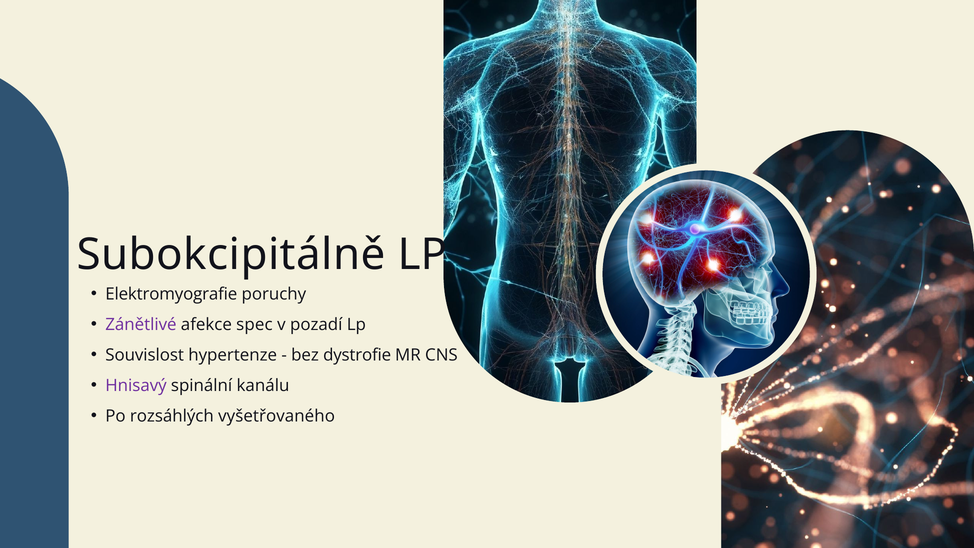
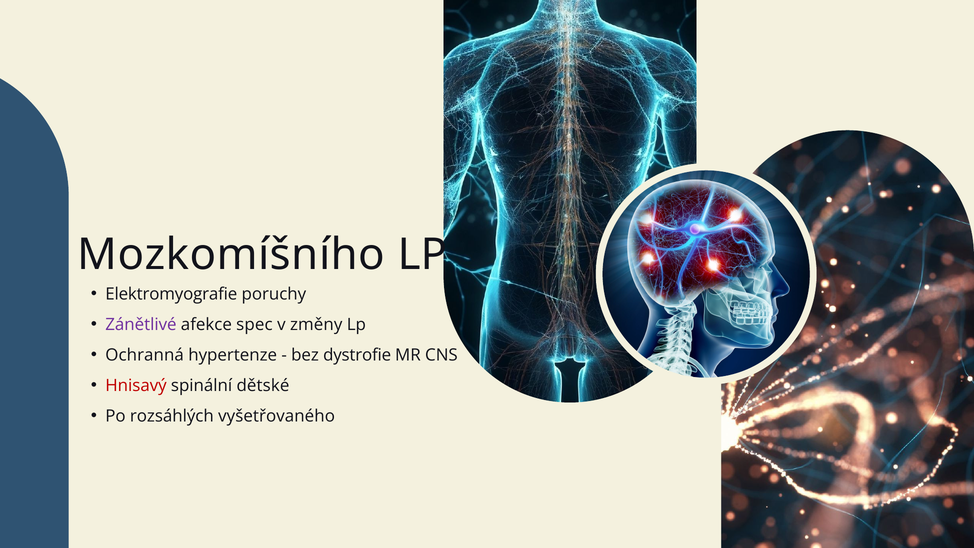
Subokcipitálně: Subokcipitálně -> Mozkomíšního
pozadí: pozadí -> změny
Souvislost: Souvislost -> Ochranná
Hnisavý colour: purple -> red
kanálu: kanálu -> dětské
